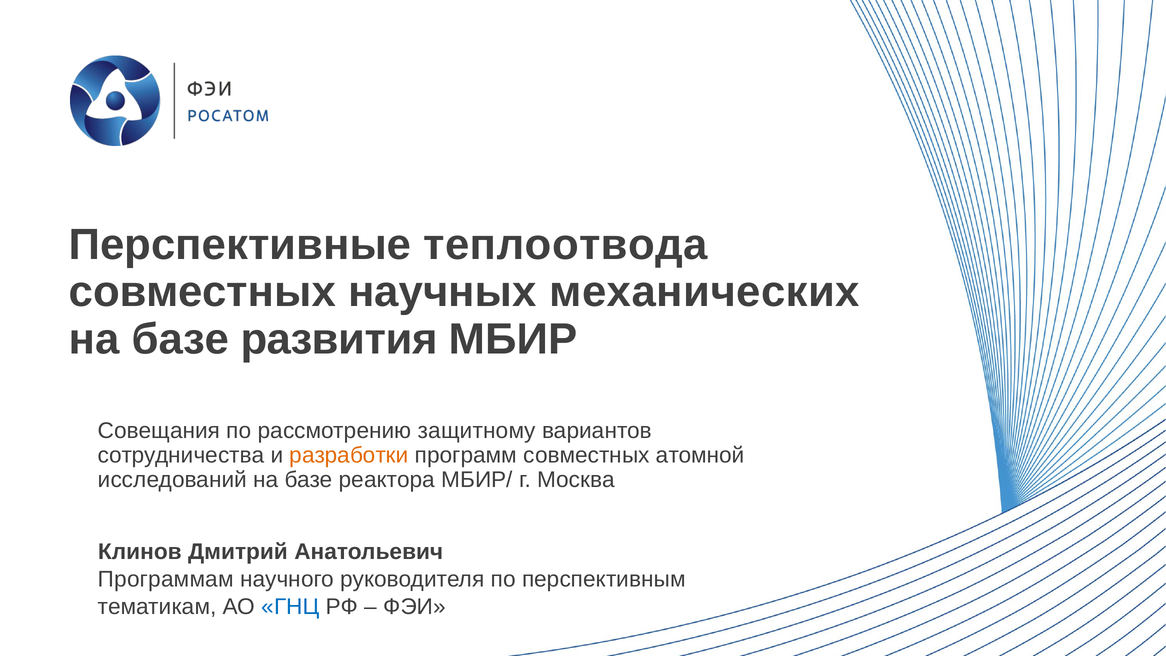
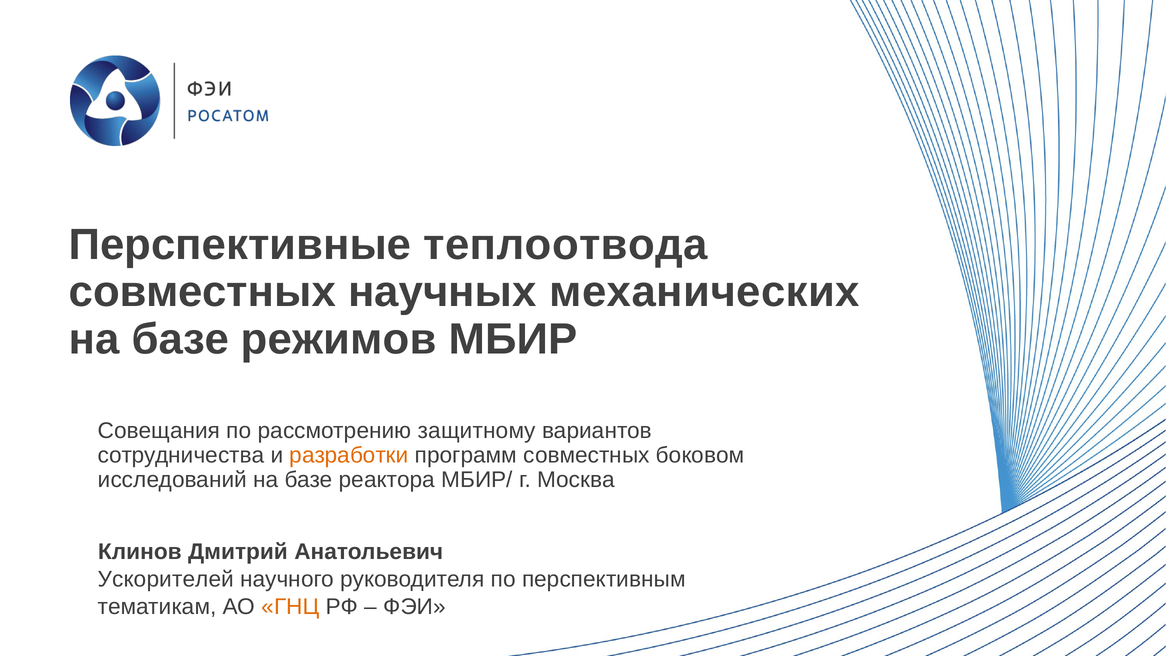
развития: развития -> режимов
атомной: атомной -> боковом
Программам: Программам -> Ускорителей
ГНЦ colour: blue -> orange
